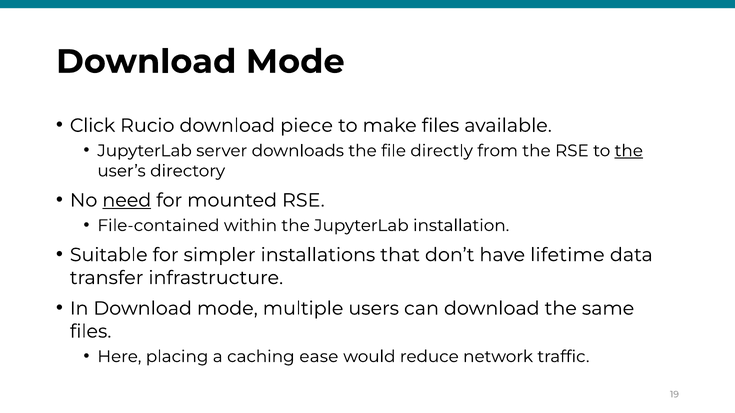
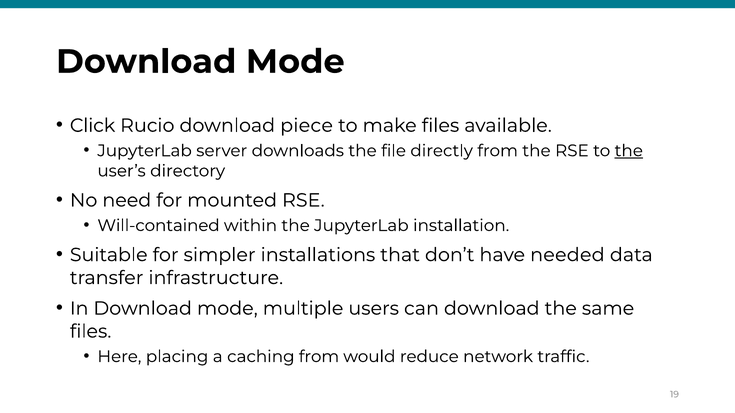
need underline: present -> none
File-contained: File-contained -> Will-contained
lifetime: lifetime -> needed
caching ease: ease -> from
